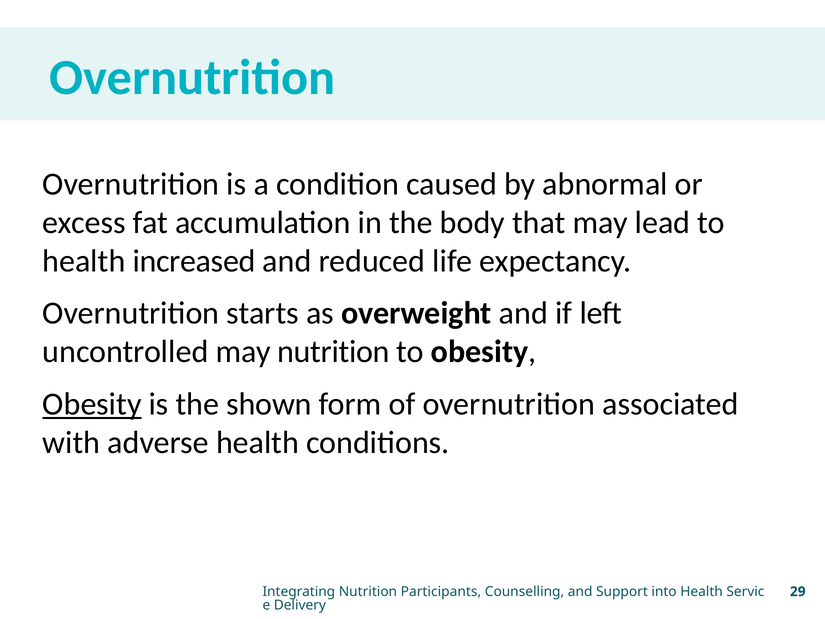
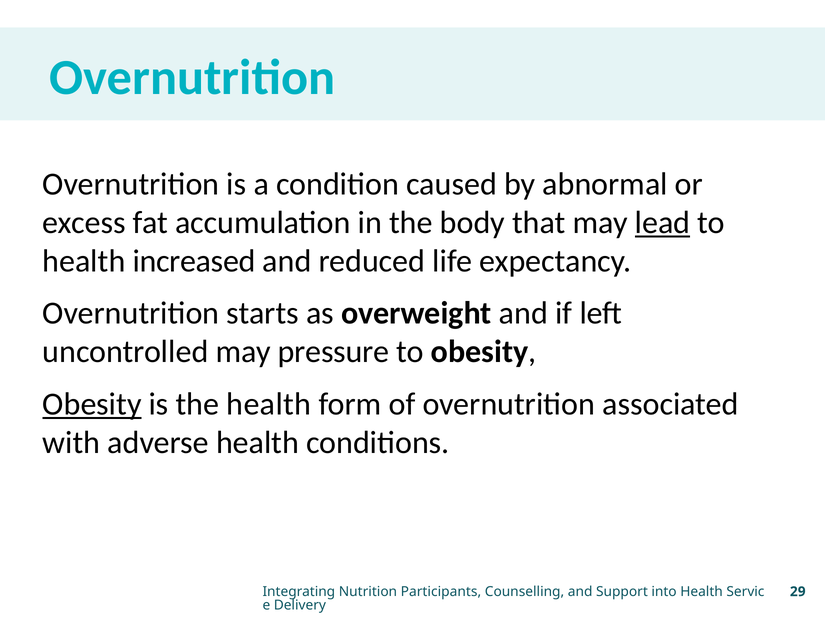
lead underline: none -> present
may nutrition: nutrition -> pressure
the shown: shown -> health
